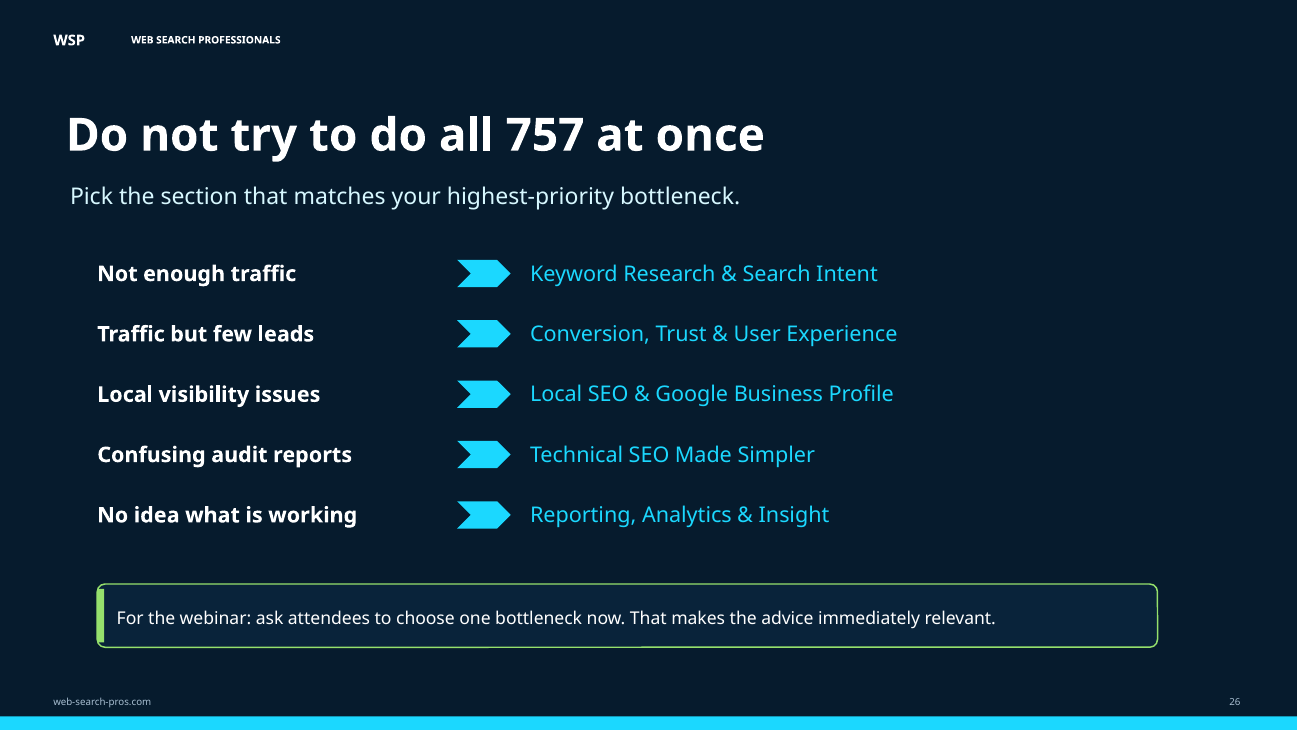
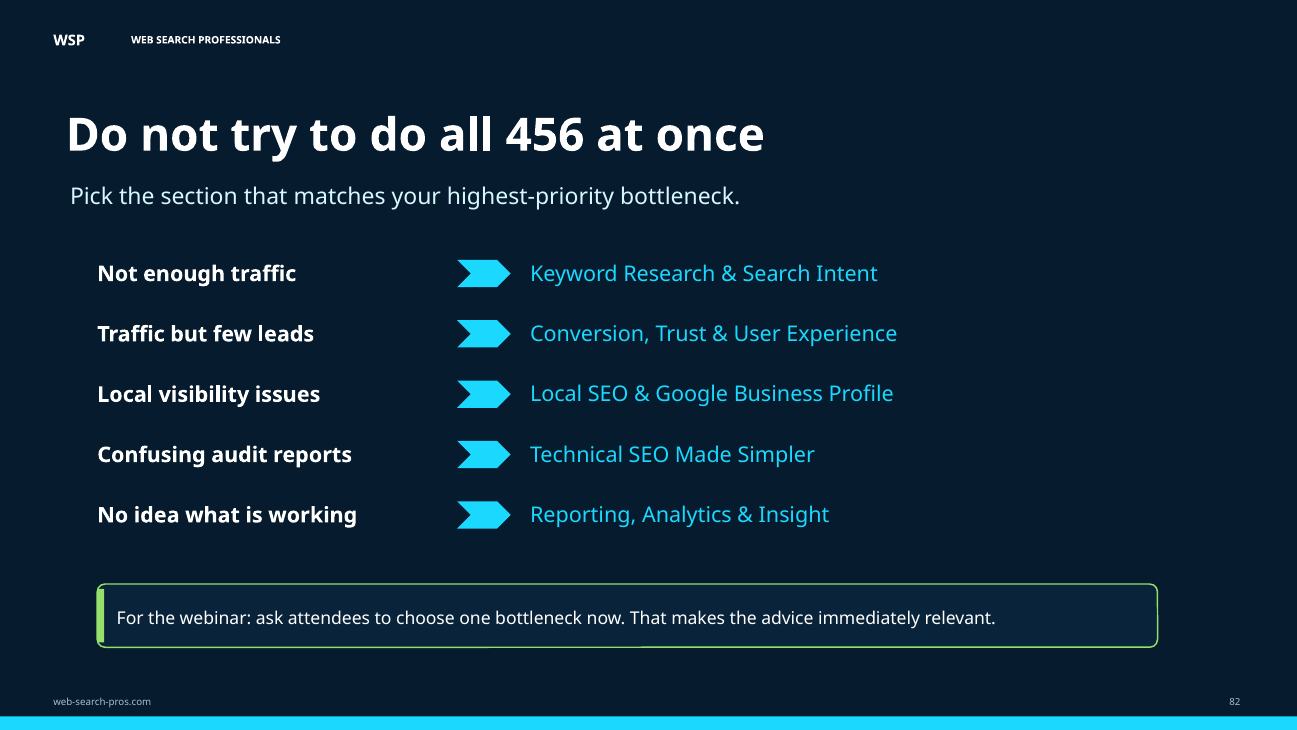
757: 757 -> 456
26: 26 -> 82
